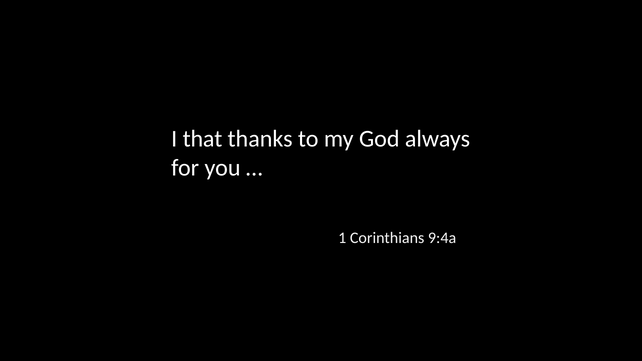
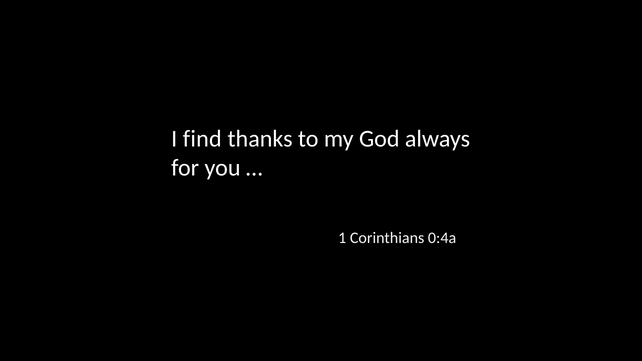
that: that -> find
9:4a: 9:4a -> 0:4a
